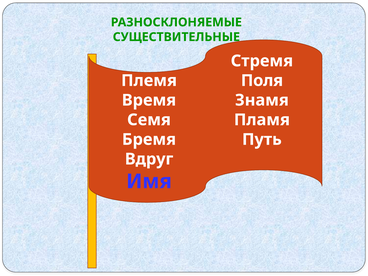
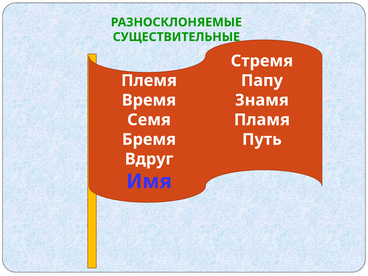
Поля: Поля -> Папу
